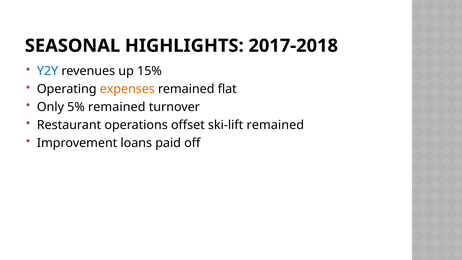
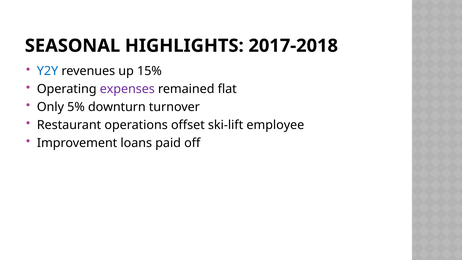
expenses colour: orange -> purple
5% remained: remained -> downturn
ski-lift remained: remained -> employee
